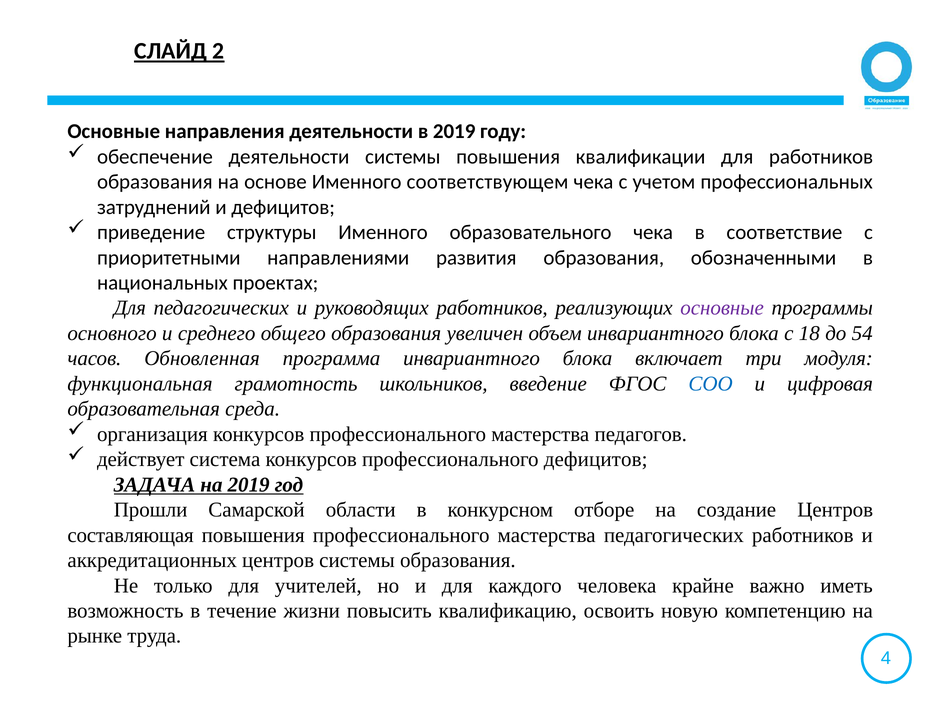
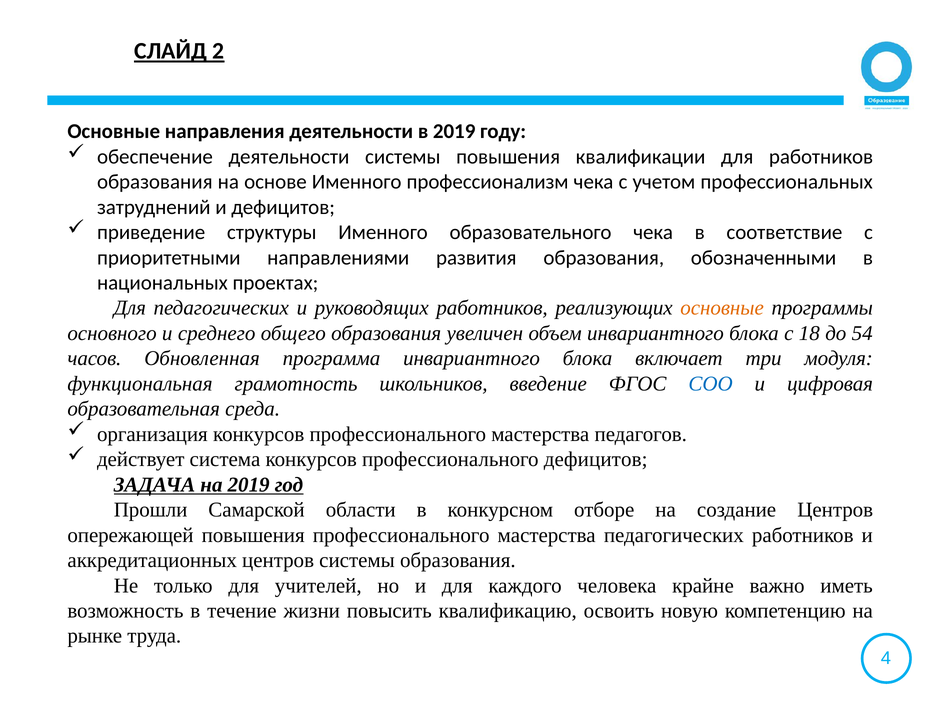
соответствующем: соответствующем -> профессионализм
основные at (722, 308) colour: purple -> orange
составляющая: составляющая -> опережающей
